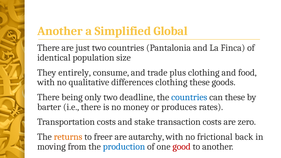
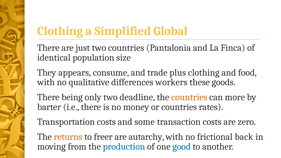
Another at (60, 31): Another -> Clothing
entirely: entirely -> appears
differences clothing: clothing -> workers
countries at (189, 97) colour: blue -> orange
can these: these -> more
or produces: produces -> countries
stake: stake -> some
good colour: red -> blue
